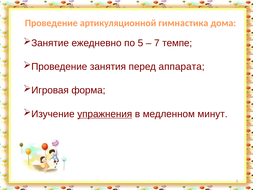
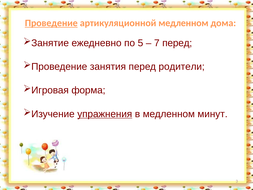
Проведение underline: none -> present
артикуляционной гимнастика: гимнастика -> медленном
7 темпе: темпе -> перед
аппарата: аппарата -> родители
